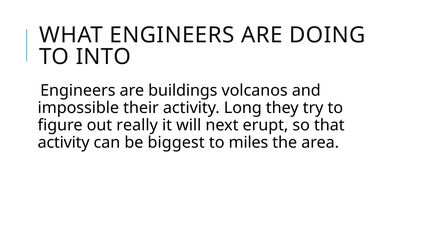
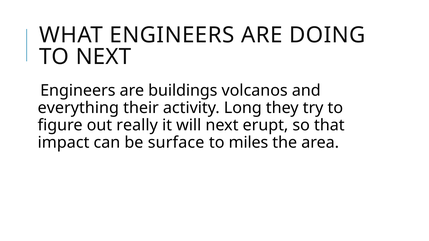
TO INTO: INTO -> NEXT
impossible: impossible -> everything
activity at (64, 143): activity -> impact
biggest: biggest -> surface
